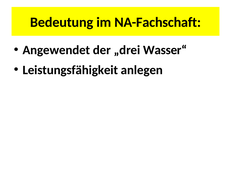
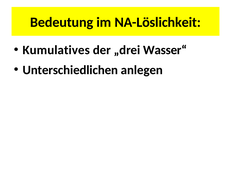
NA-Fachschaft: NA-Fachschaft -> NA-Löslichkeit
Angewendet: Angewendet -> Kumulatives
Leistungsfähigkeit: Leistungsfähigkeit -> Unterschiedlichen
